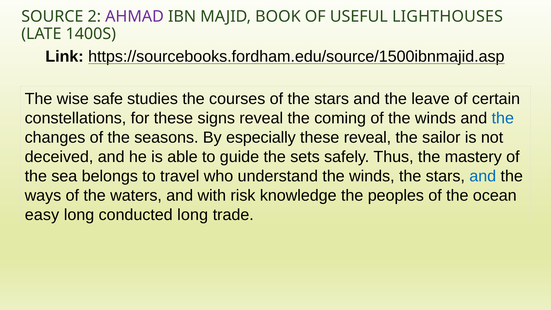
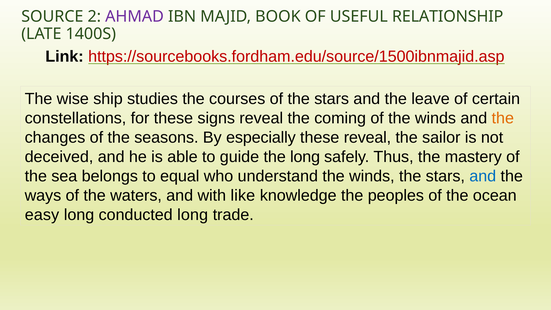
LIGHTHOUSES: LIGHTHOUSES -> RELATIONSHIP
https://sourcebooks.fordham.edu/source/1500ibnmajid.asp colour: black -> red
safe: safe -> ship
the at (503, 118) colour: blue -> orange
the sets: sets -> long
travel: travel -> equal
risk: risk -> like
